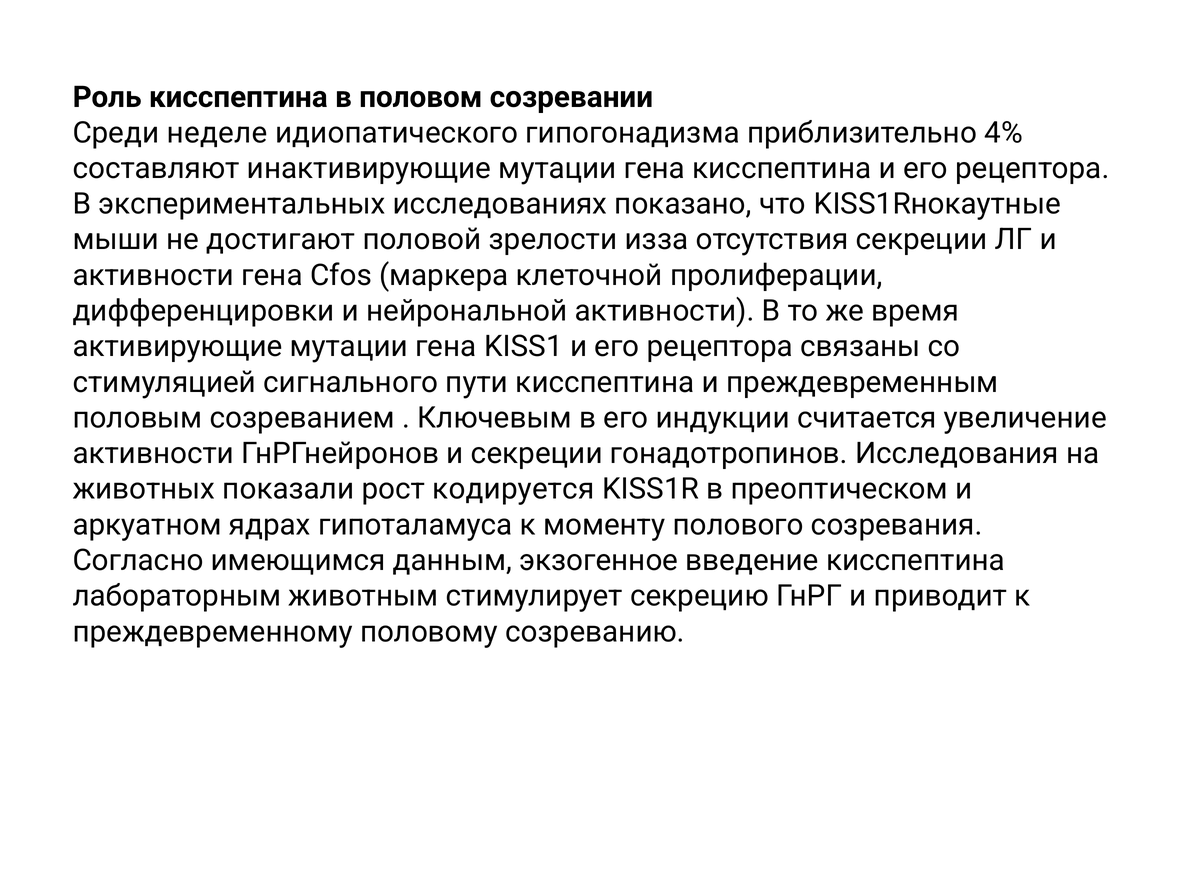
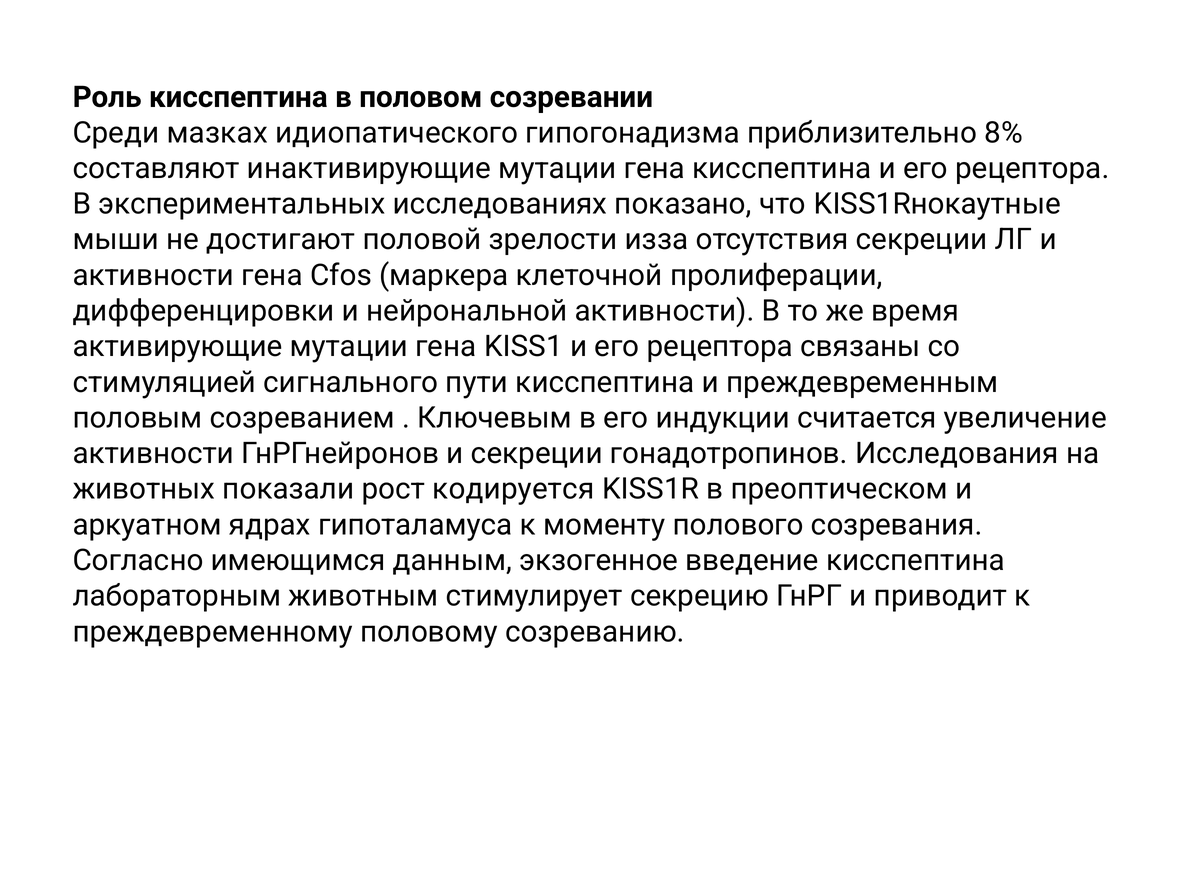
неделе: неделе -> мазках
4%: 4% -> 8%
